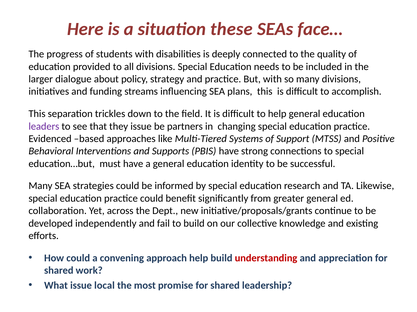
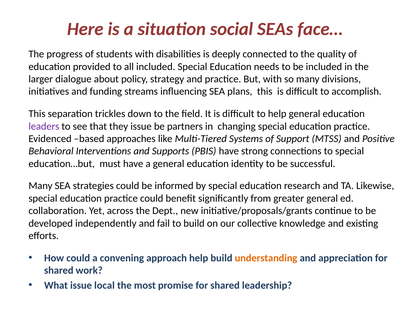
these: these -> social
all divisions: divisions -> included
understanding colour: red -> orange
